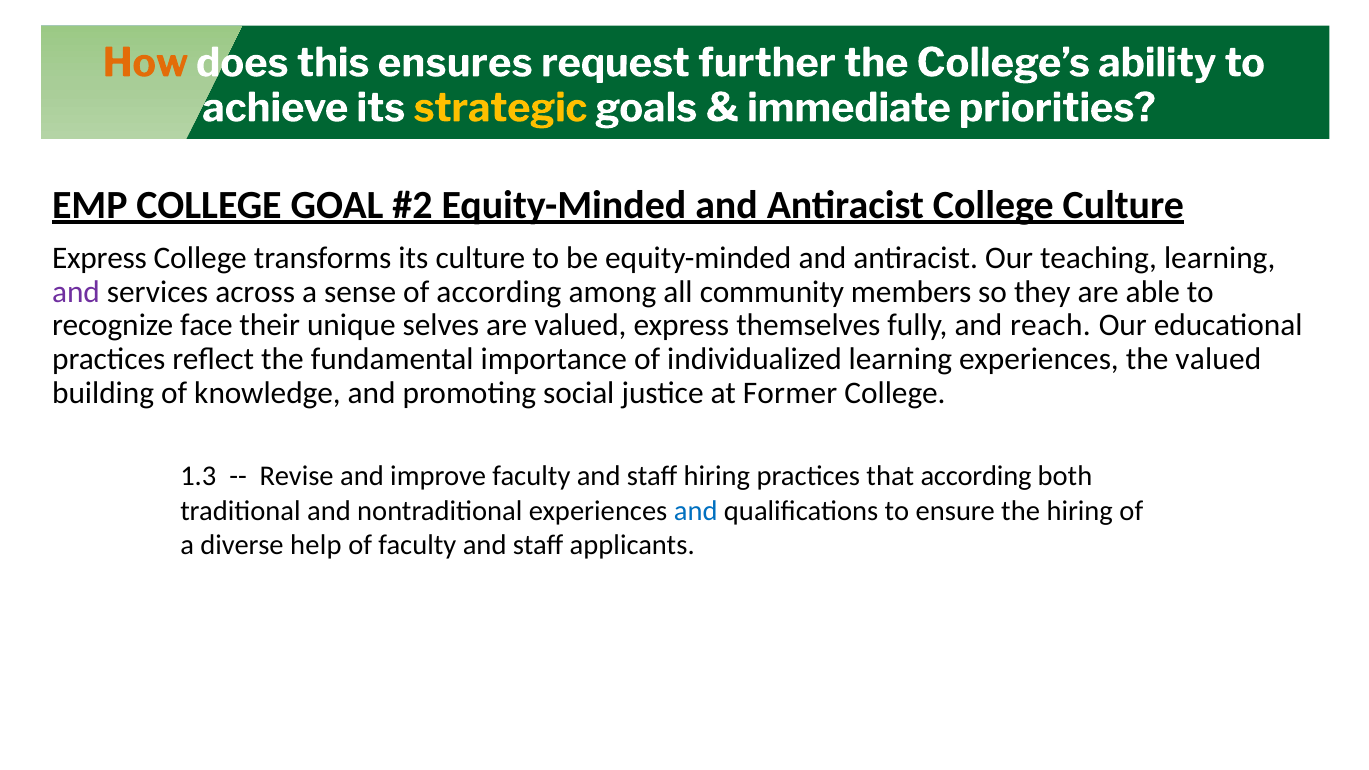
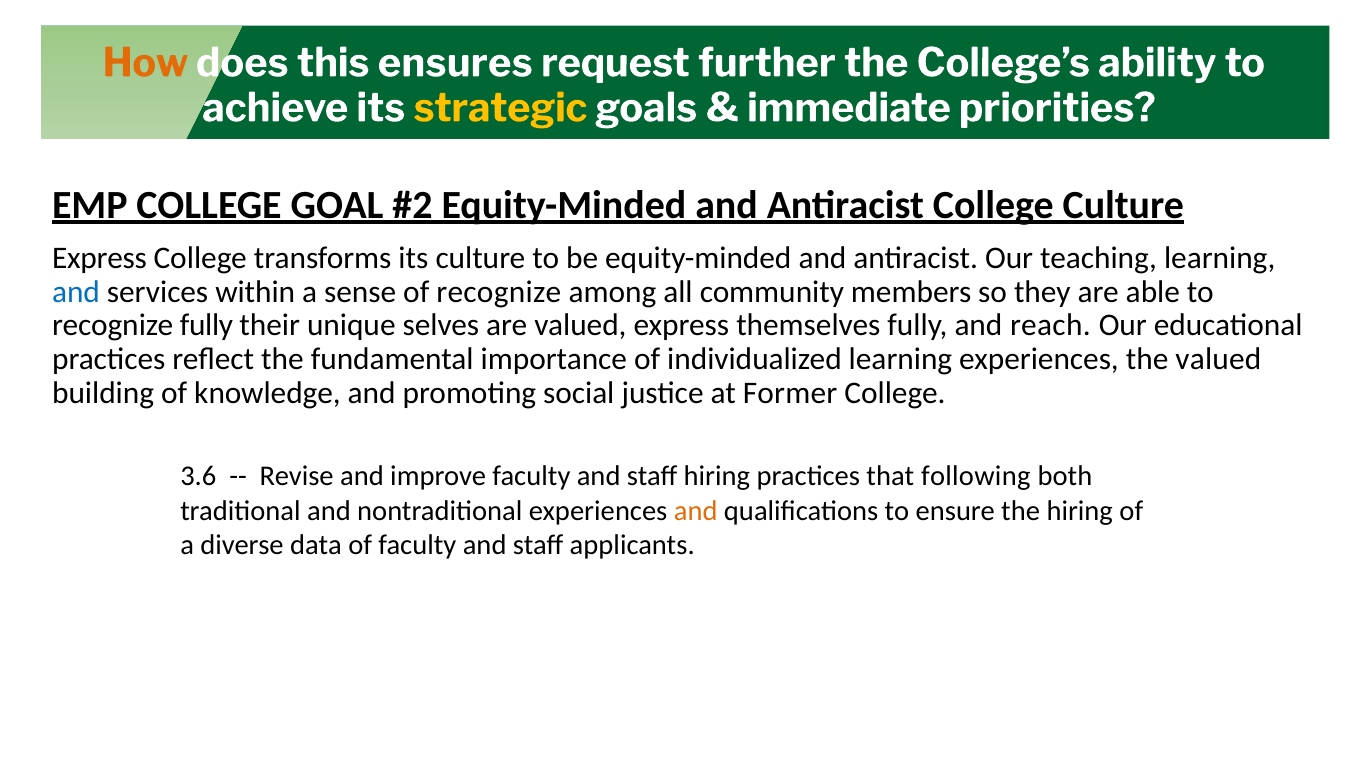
and at (76, 292) colour: purple -> blue
across: across -> within
of according: according -> recognize
recognize face: face -> fully
1.3: 1.3 -> 3.6
that according: according -> following
and at (696, 511) colour: blue -> orange
help: help -> data
